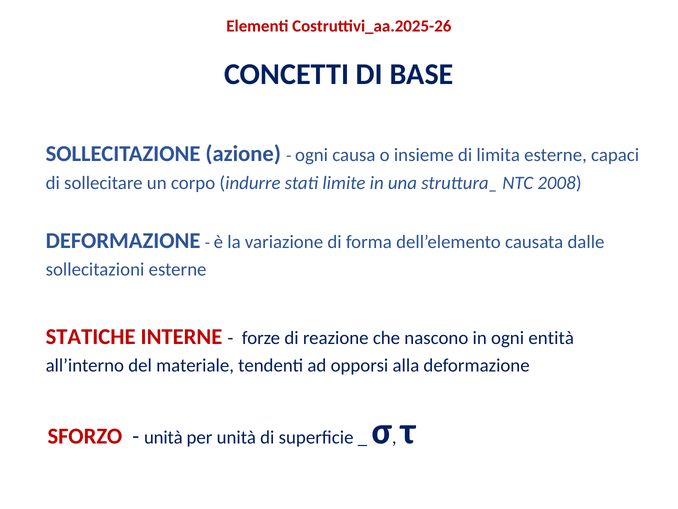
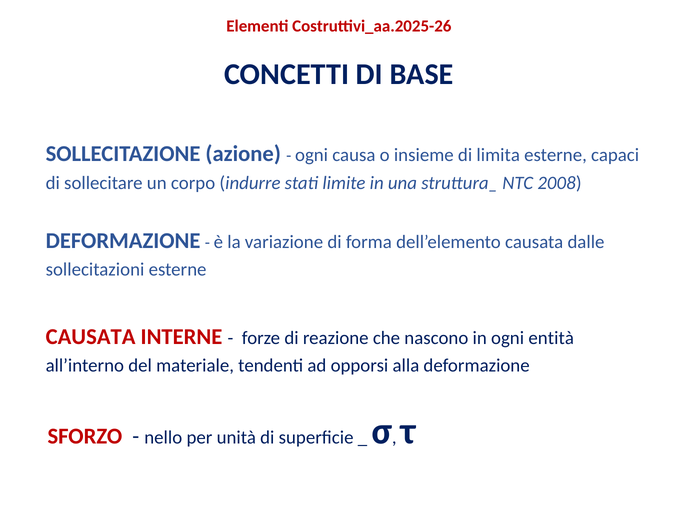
STATICHE at (91, 336): STATICHE -> CAUSATA
unità at (163, 437): unità -> nello
